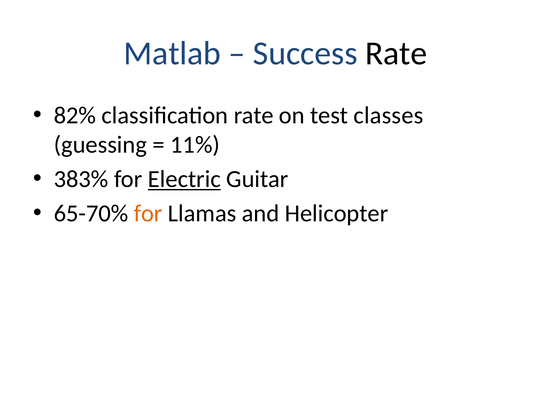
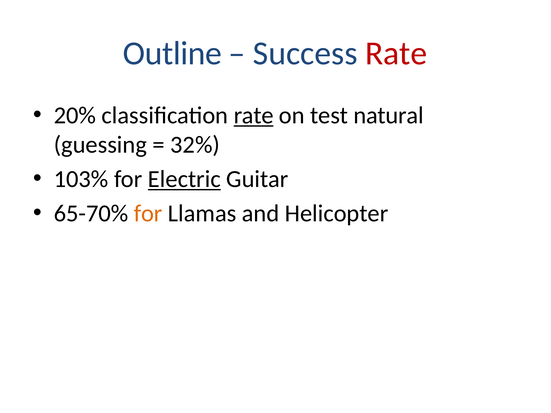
Matlab: Matlab -> Outline
Rate at (396, 53) colour: black -> red
82%: 82% -> 20%
rate at (254, 116) underline: none -> present
classes: classes -> natural
11%: 11% -> 32%
383%: 383% -> 103%
